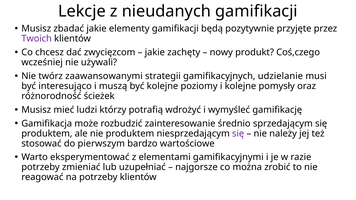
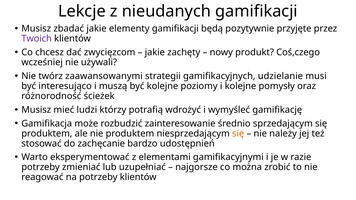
się at (238, 134) colour: purple -> orange
pierwszym: pierwszym -> zachęcanie
wartościowe: wartościowe -> udostępnień
